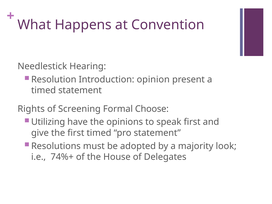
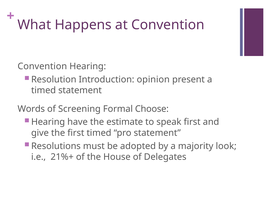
Needlestick at (42, 66): Needlestick -> Convention
Rights: Rights -> Words
Utilizing at (48, 122): Utilizing -> Hearing
opinions: opinions -> estimate
74%+: 74%+ -> 21%+
